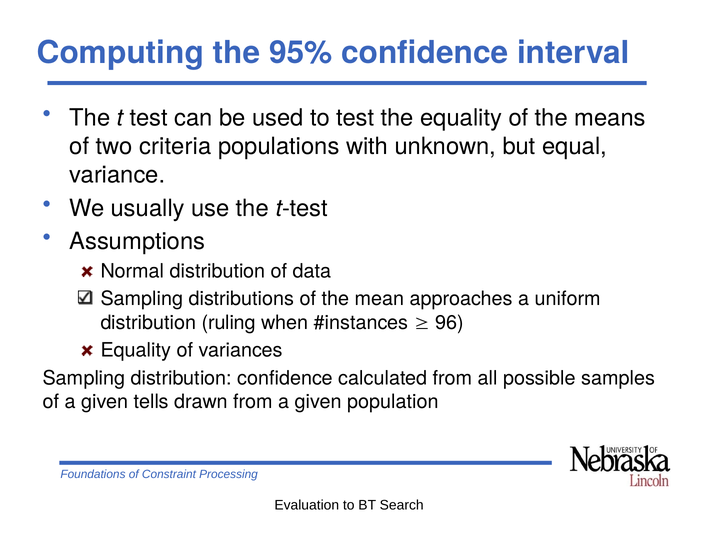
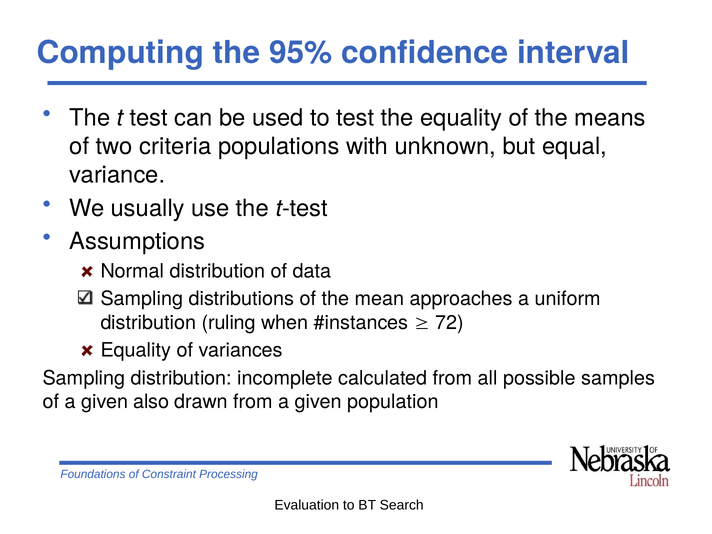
96: 96 -> 72
distribution confidence: confidence -> incomplete
tells: tells -> also
